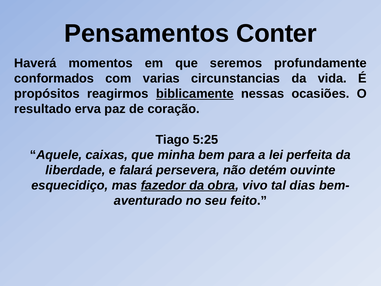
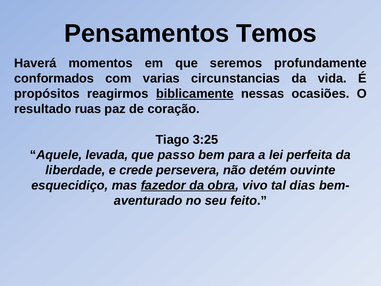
Conter: Conter -> Temos
erva: erva -> ruas
5:25: 5:25 -> 3:25
caixas: caixas -> levada
minha: minha -> passo
falará: falará -> crede
